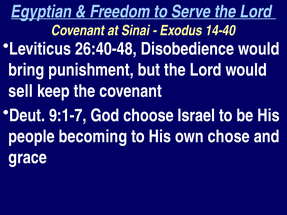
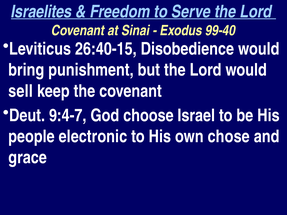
Egyptian: Egyptian -> Israelites
14-40: 14-40 -> 99-40
26:40-48: 26:40-48 -> 26:40-15
9:1-7: 9:1-7 -> 9:4-7
becoming: becoming -> electronic
